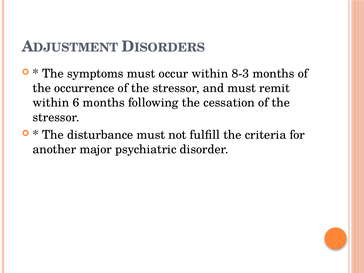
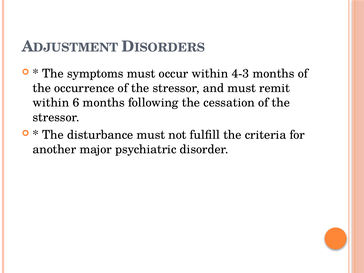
8-3: 8-3 -> 4-3
